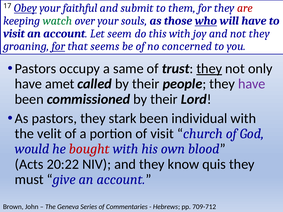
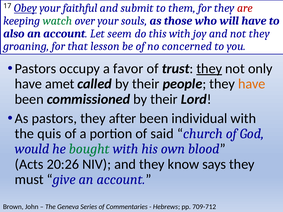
who underline: present -> none
visit at (14, 34): visit -> also
for at (58, 46) underline: present -> none
seems: seems -> lesson
same: same -> favor
have at (252, 84) colour: purple -> orange
stark: stark -> after
velit: velit -> quis
of visit: visit -> said
bought colour: red -> green
20:22: 20:22 -> 20:26
quis: quis -> says
